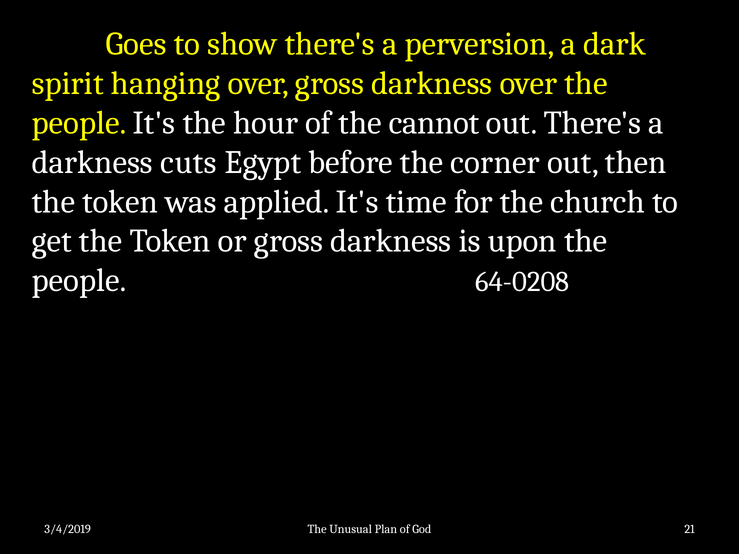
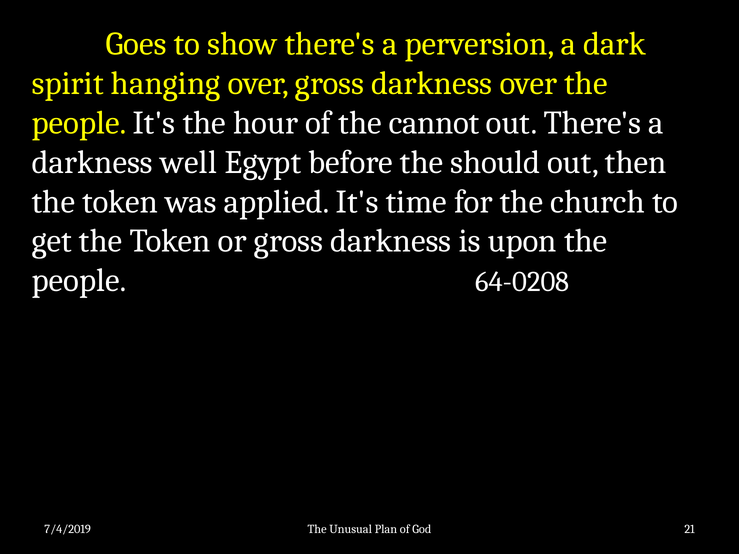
cuts: cuts -> well
corner: corner -> should
3/4/2019: 3/4/2019 -> 7/4/2019
